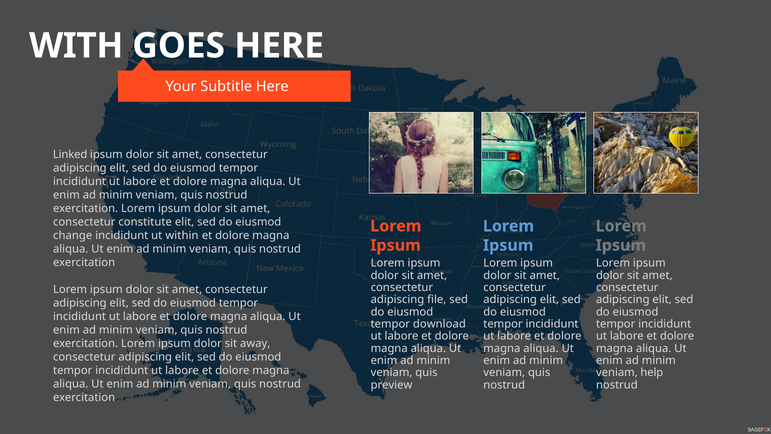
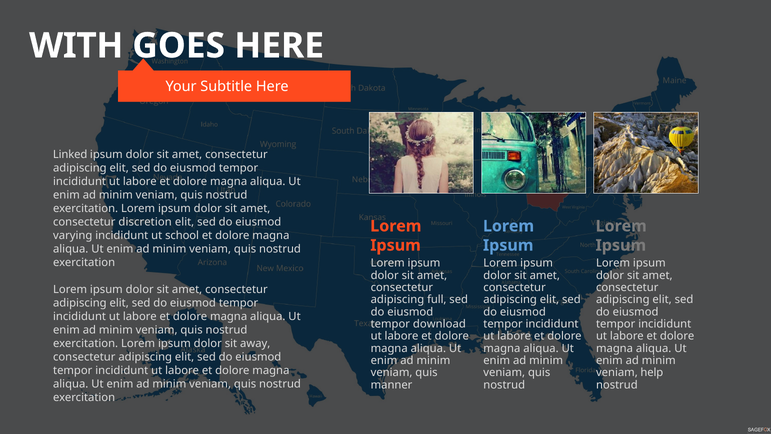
constitute: constitute -> discretion
change: change -> varying
within: within -> school
file: file -> full
preview: preview -> manner
